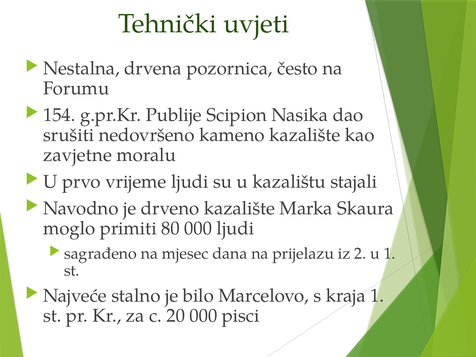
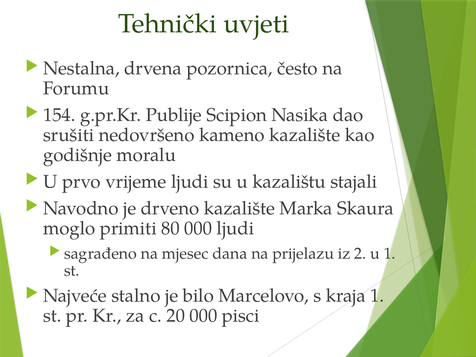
zavjetne: zavjetne -> godišnje
